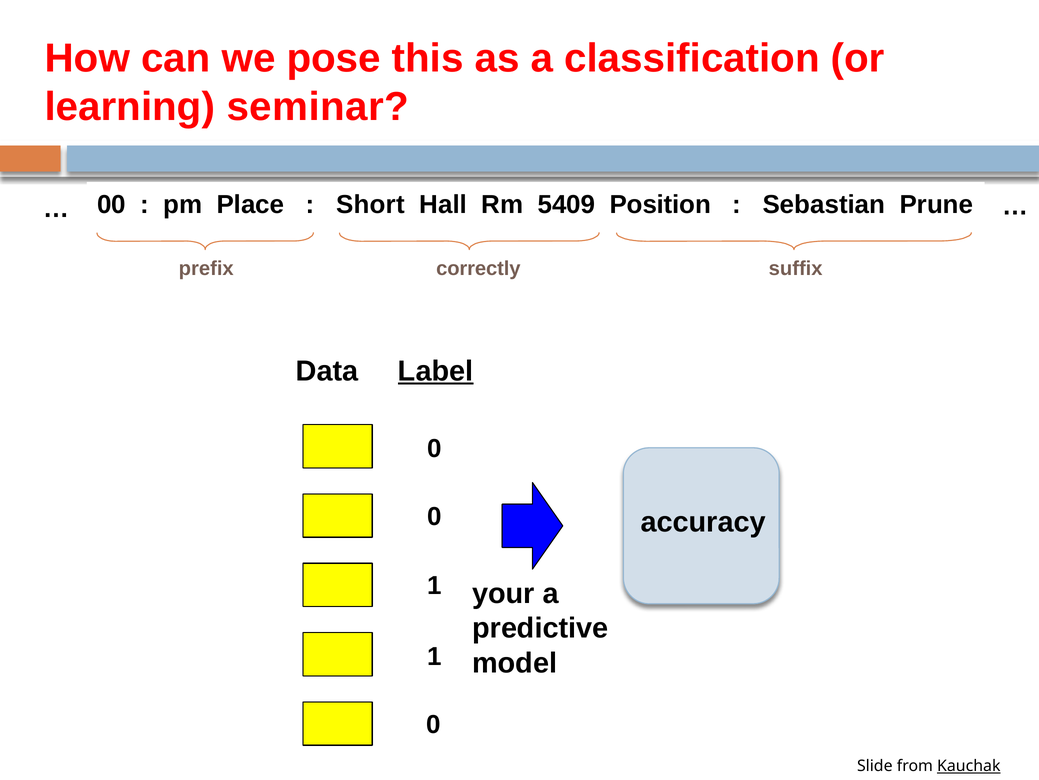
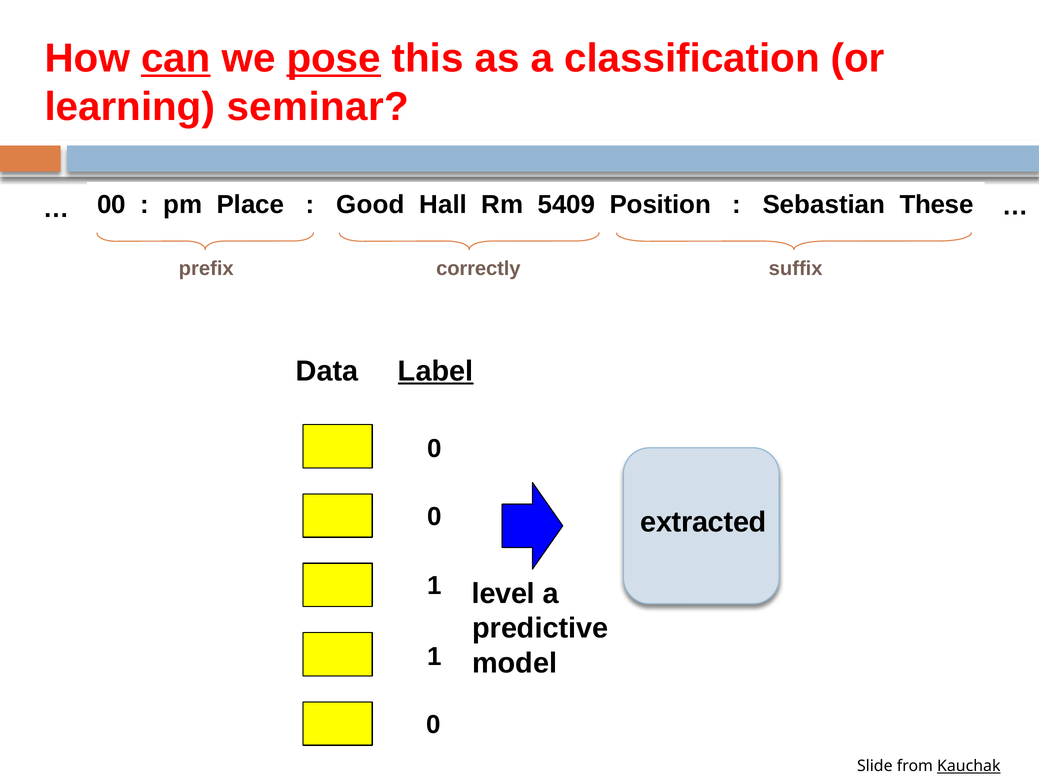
can underline: none -> present
pose underline: none -> present
Short: Short -> Good
Prune: Prune -> These
accuracy: accuracy -> extracted
your: your -> level
